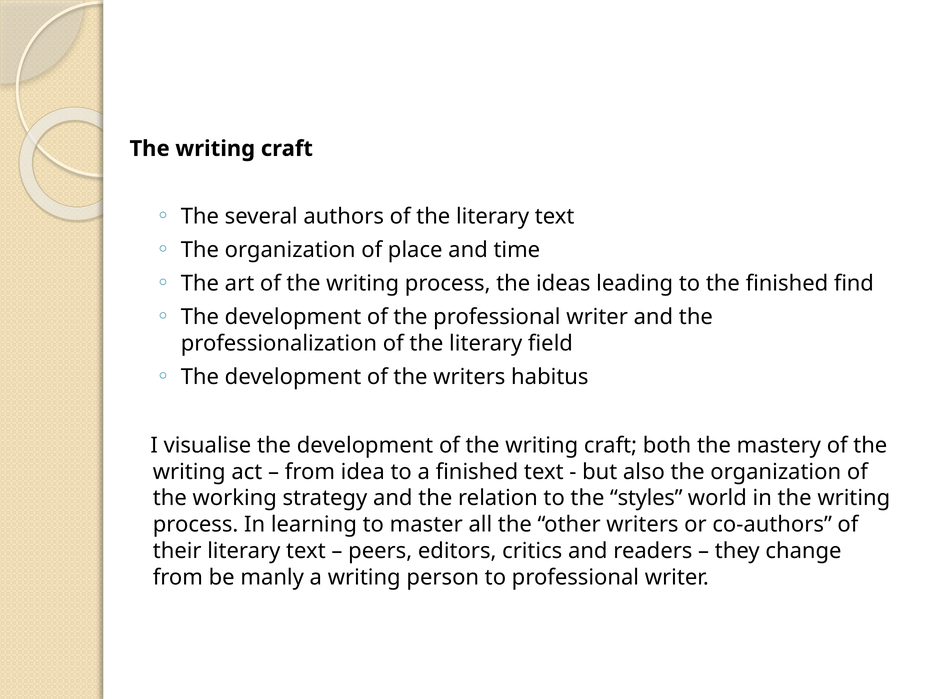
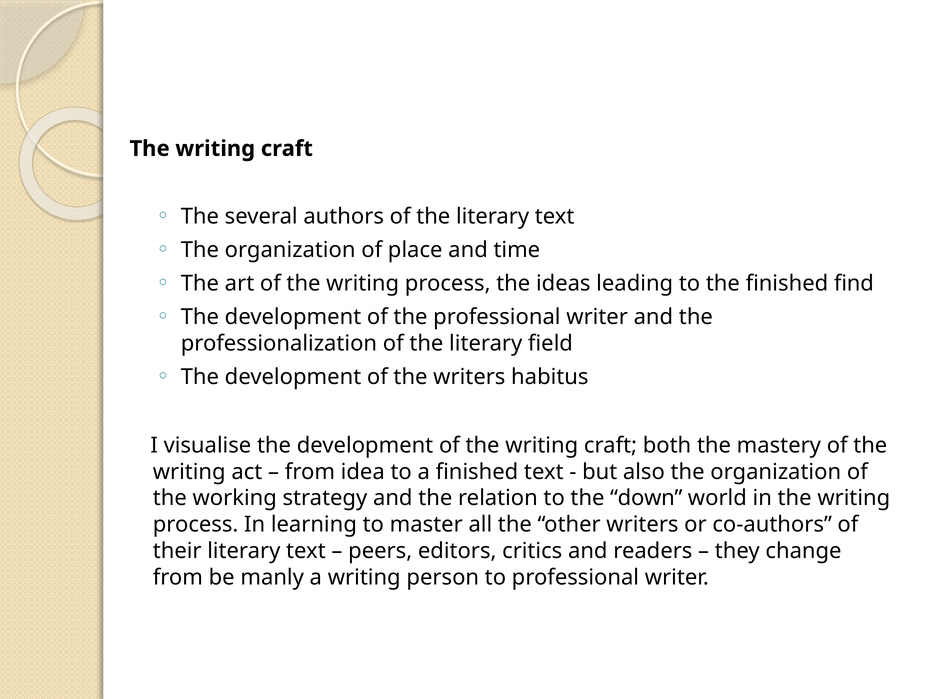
styles: styles -> down
